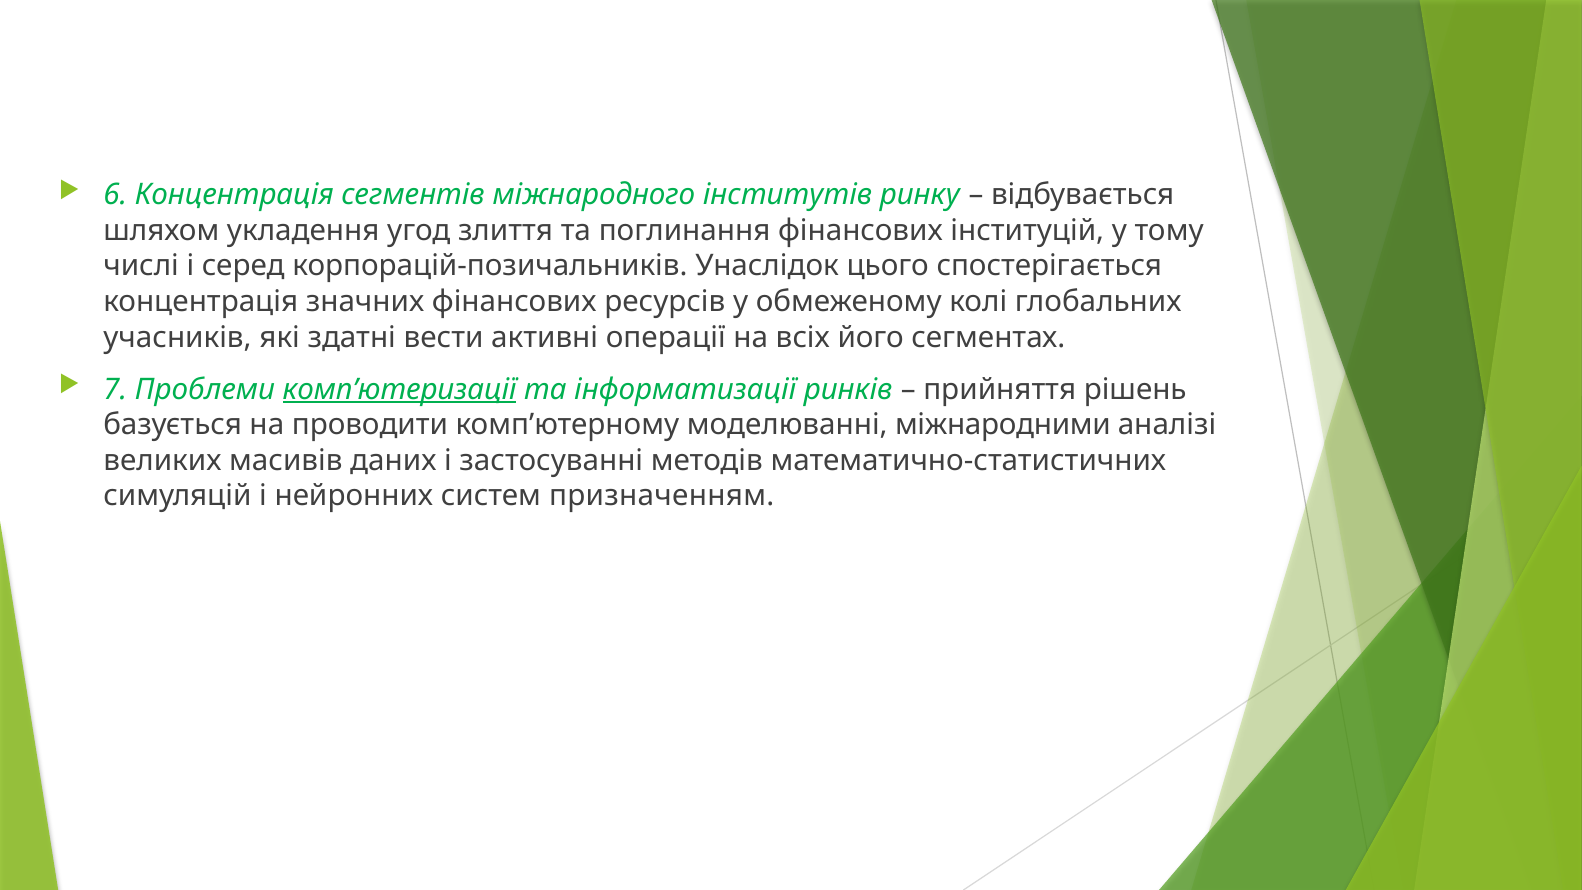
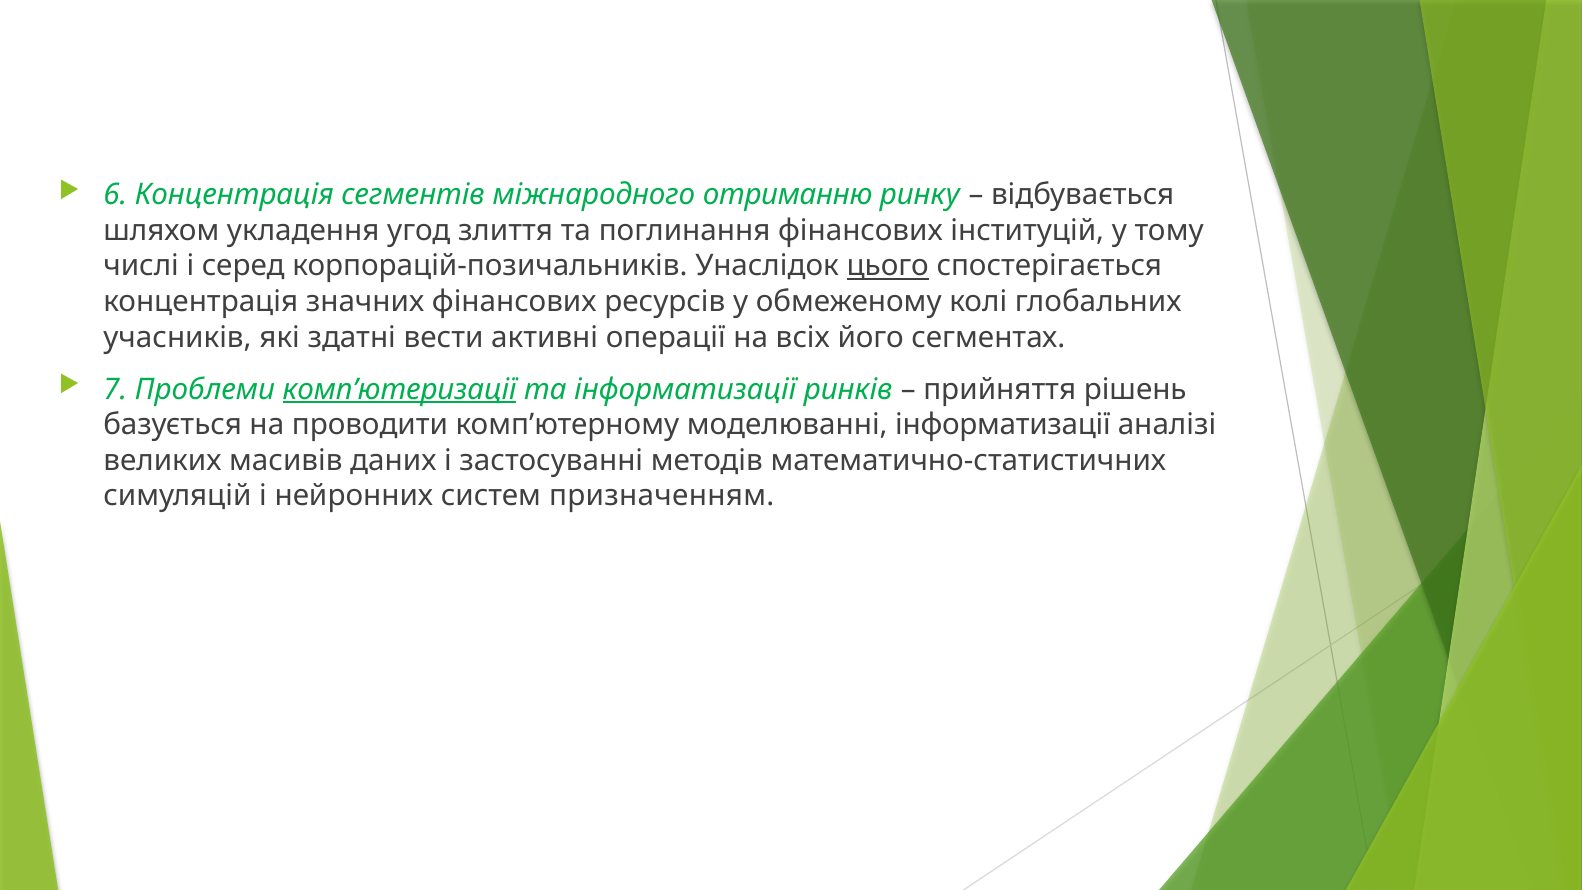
інститутів: інститутів -> отриманню
цього underline: none -> present
моделюванні міжнародними: міжнародними -> інформатизації
